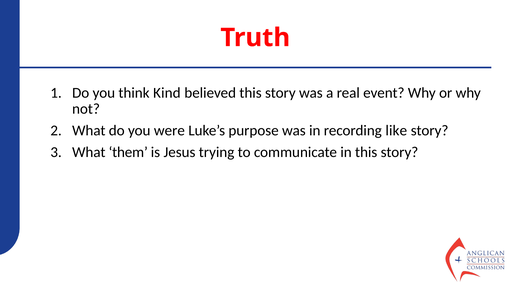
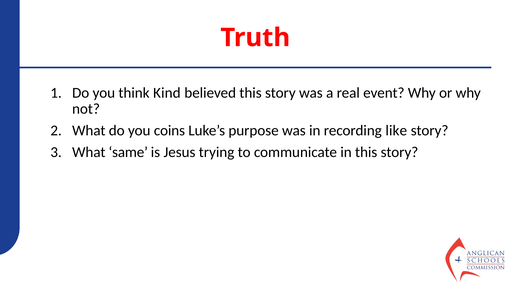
were: were -> coins
them: them -> same
